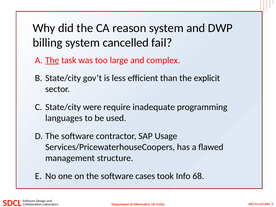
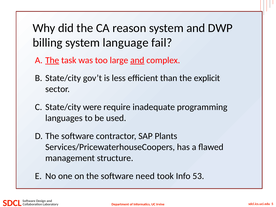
cancelled: cancelled -> language
and at (137, 60) underline: none -> present
Usage: Usage -> Plants
cases: cases -> need
68: 68 -> 53
